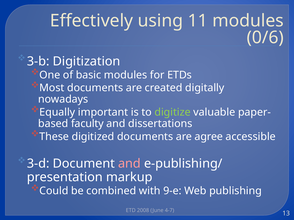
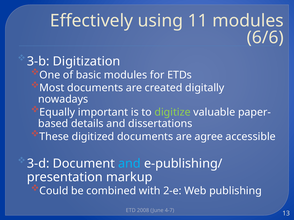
0/6: 0/6 -> 6/6
faculty: faculty -> details
and at (129, 164) colour: pink -> light blue
9-e: 9-e -> 2-e
